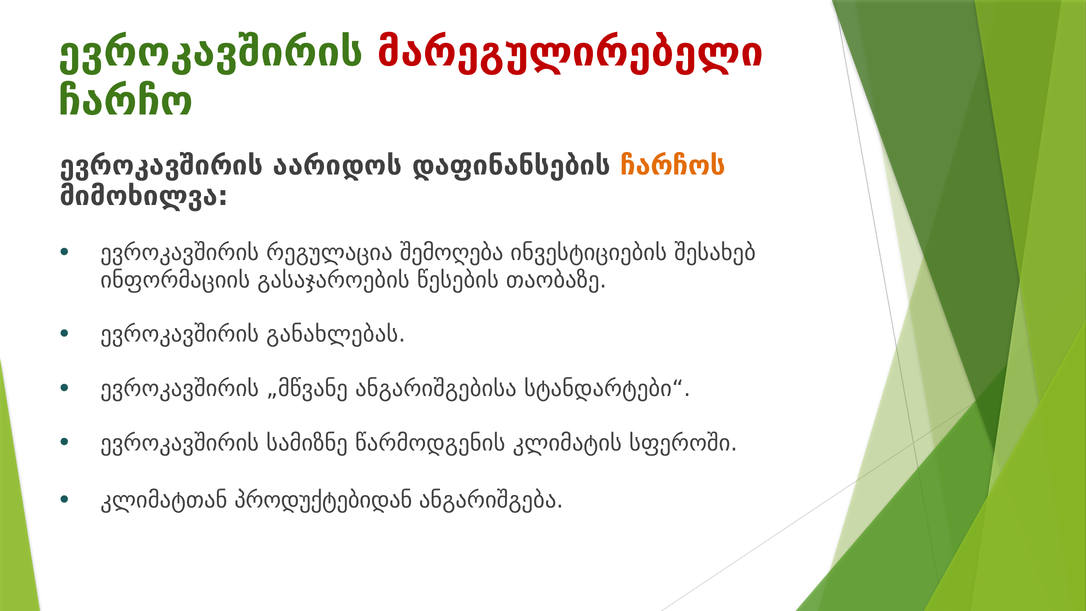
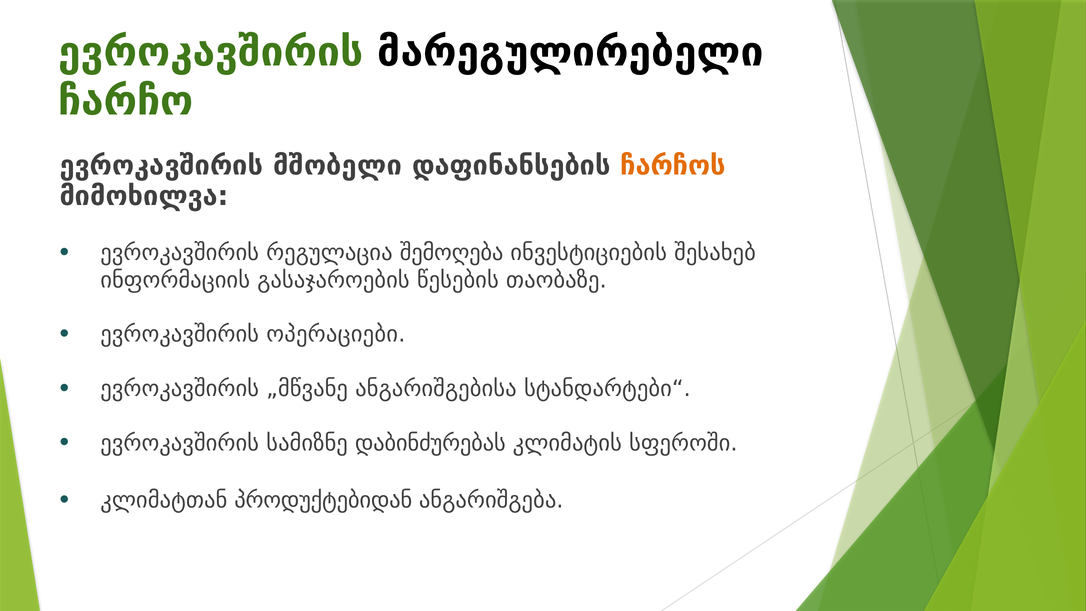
მარეგულირებელი colour: red -> black
აარიდოს: აარიდოს -> მშობელი
განახლებას: განახლებას -> ოპერაციები
წარმოდგენის: წარმოდგენის -> დაბინძურებას
